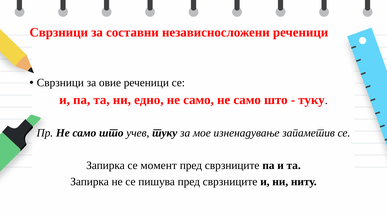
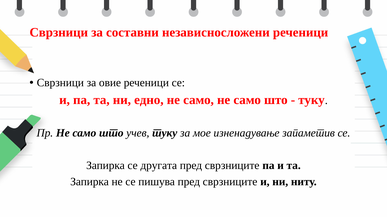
момент: момент -> другата
